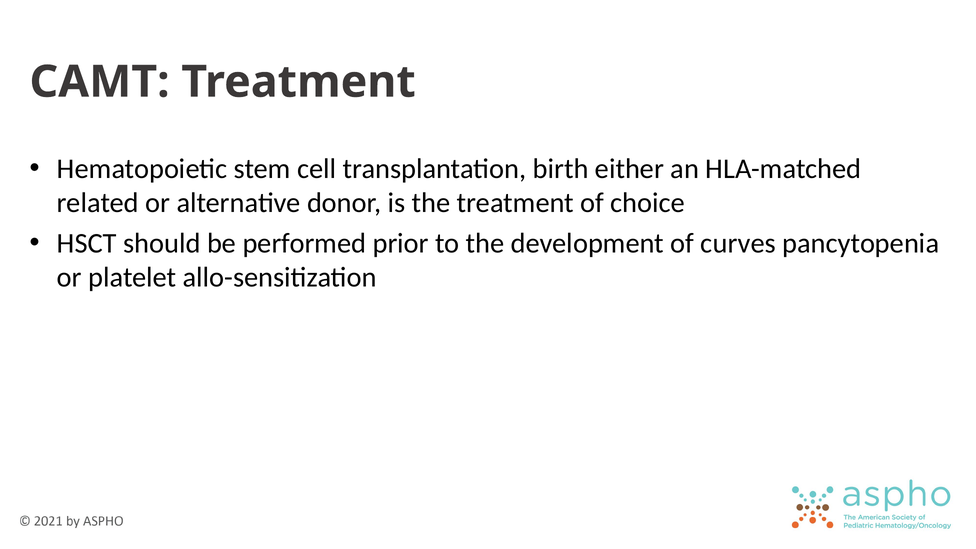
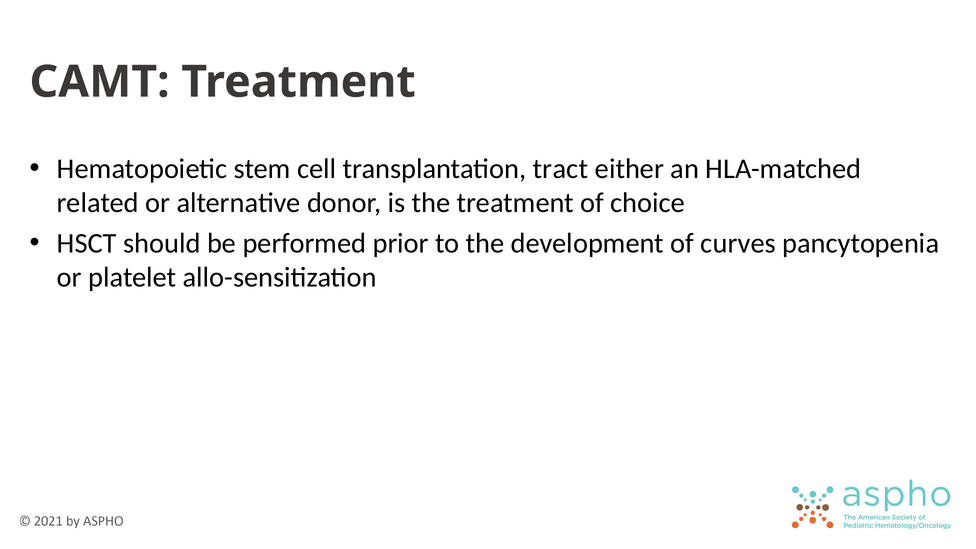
birth: birth -> tract
